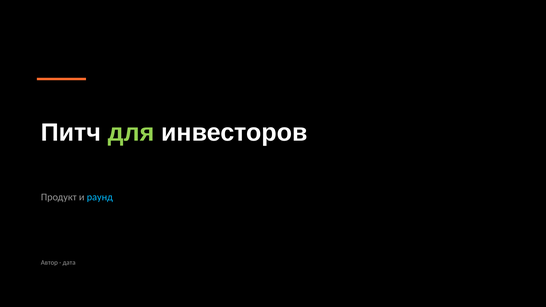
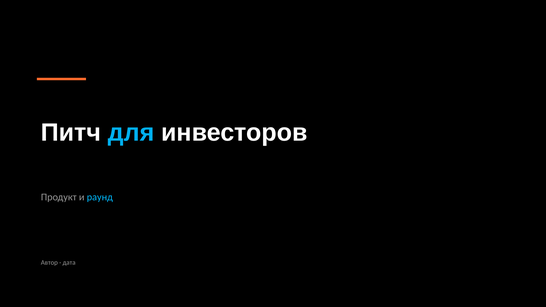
для colour: light green -> light blue
